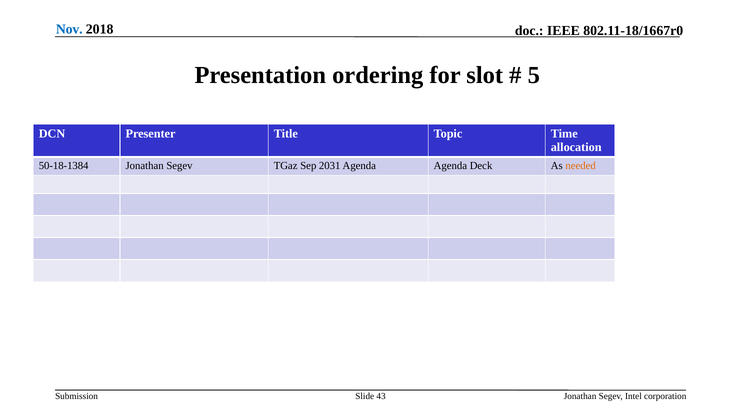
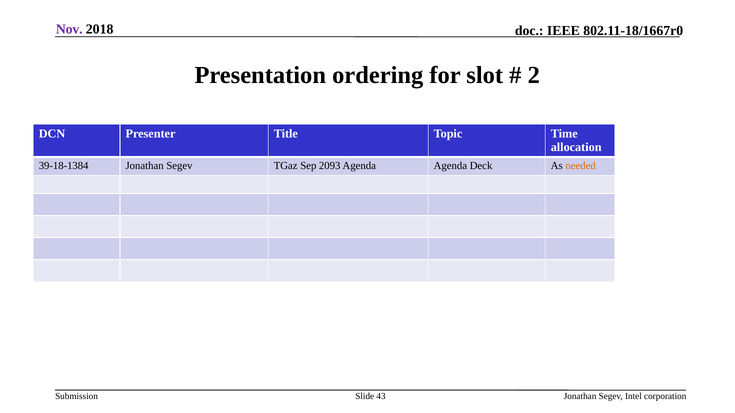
Nov colour: blue -> purple
5: 5 -> 2
50-18-1384: 50-18-1384 -> 39-18-1384
2031: 2031 -> 2093
